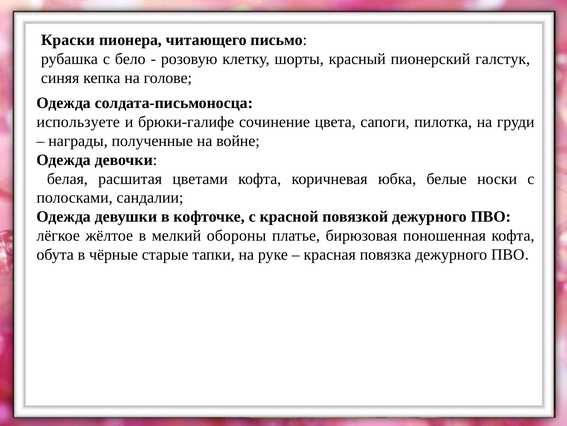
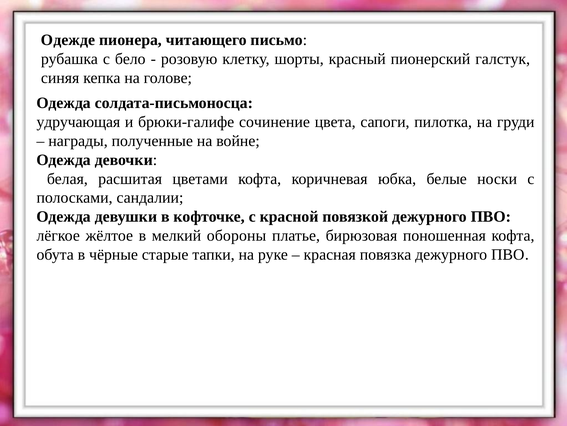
Краски: Краски -> Одежде
используете: используете -> удручающая
